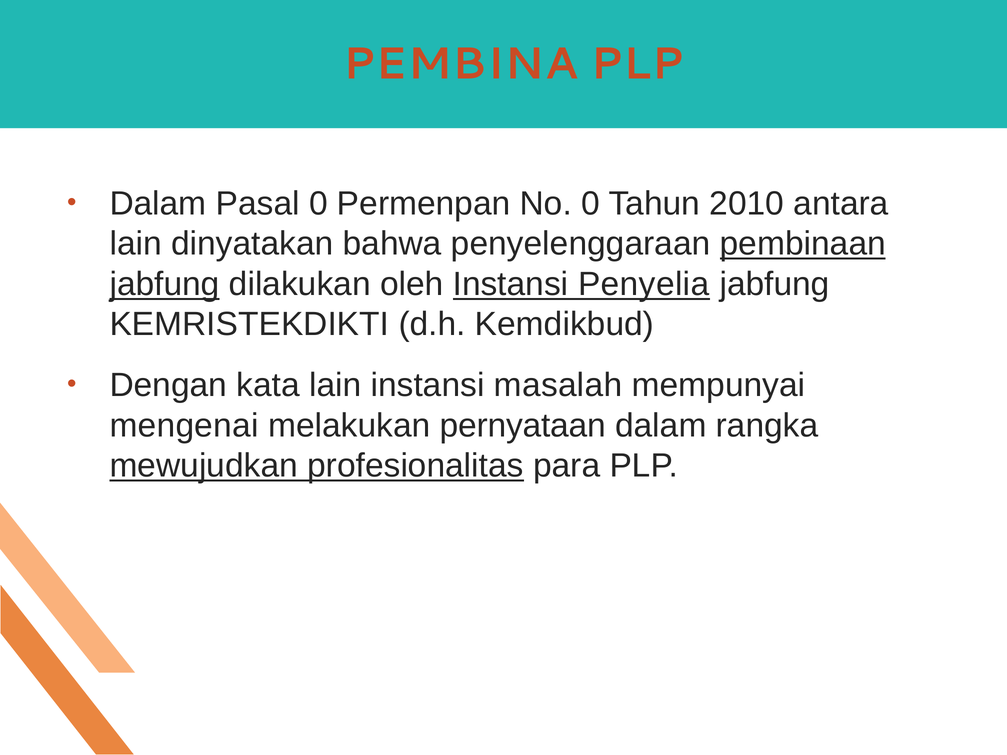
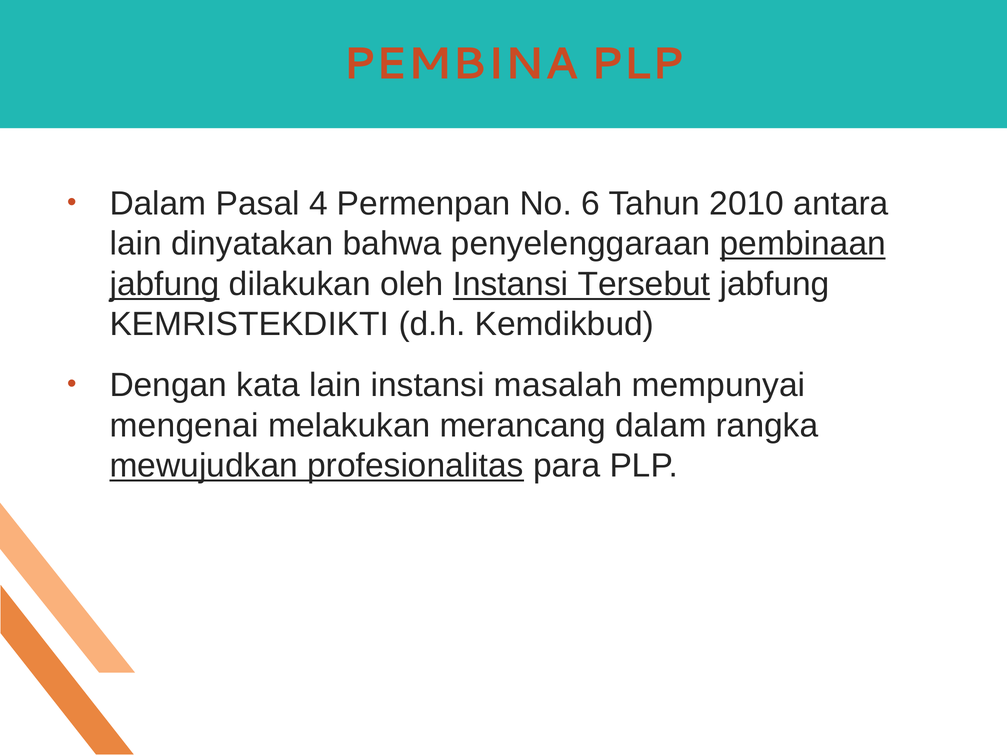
Pasal 0: 0 -> 4
No 0: 0 -> 6
Penyelia: Penyelia -> Tersebut
pernyataan: pernyataan -> merancang
